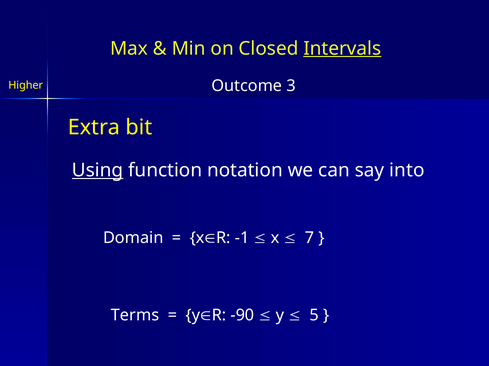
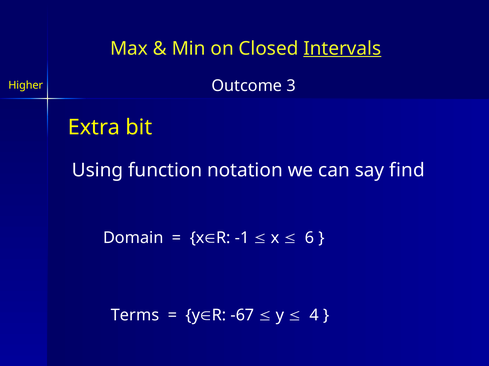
Using underline: present -> none
into: into -> find
7: 7 -> 6
-90: -90 -> -67
5: 5 -> 4
